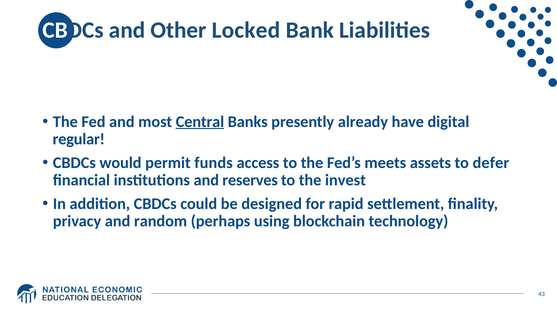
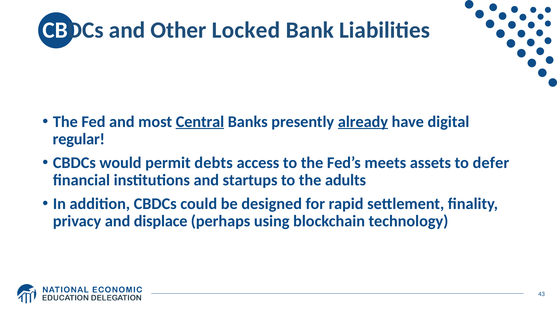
already underline: none -> present
funds: funds -> debts
reserves: reserves -> startups
invest: invest -> adults
random: random -> displace
